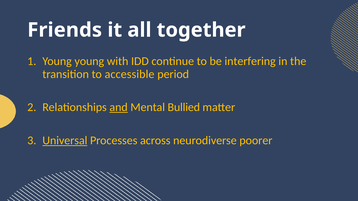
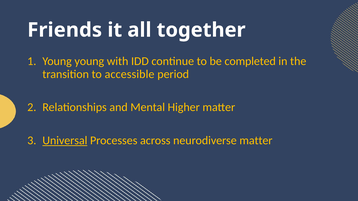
interfering: interfering -> completed
and underline: present -> none
Bullied: Bullied -> Higher
neurodiverse poorer: poorer -> matter
